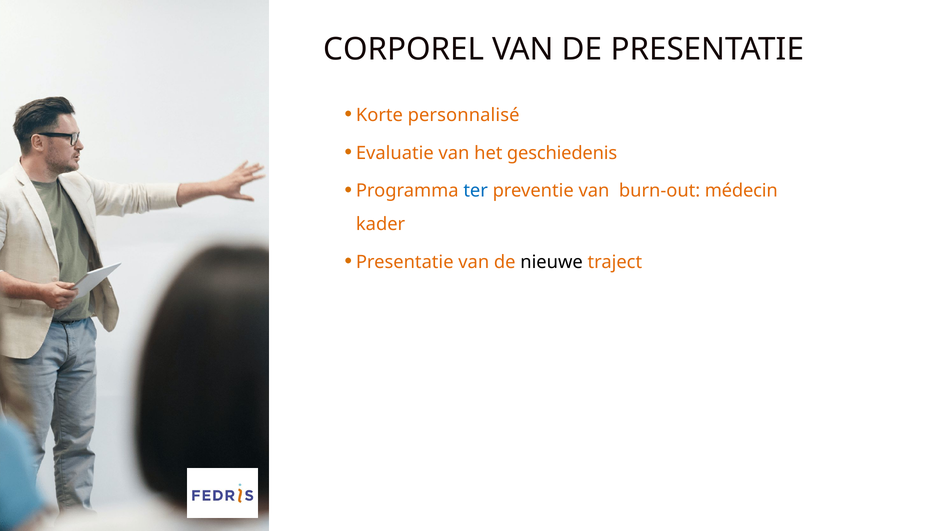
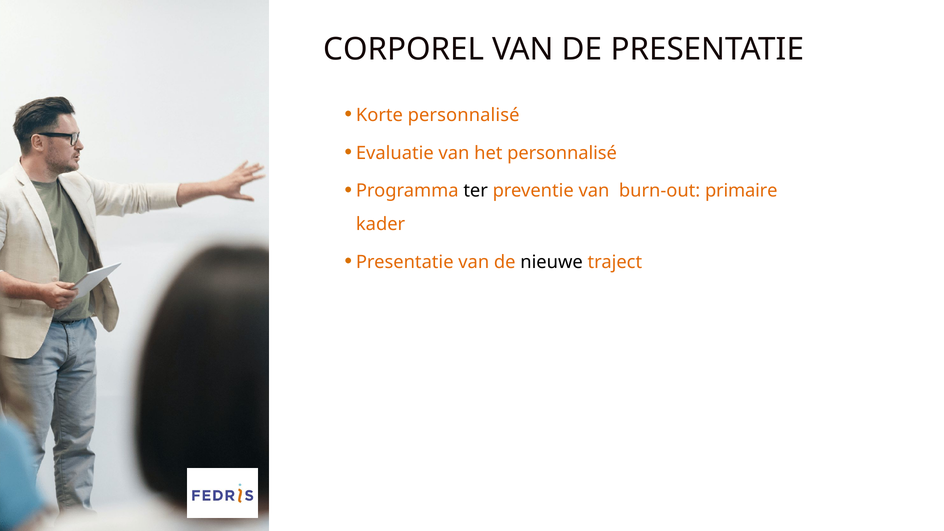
het geschiedenis: geschiedenis -> personnalisé
ter colour: blue -> black
médecin: médecin -> primaire
